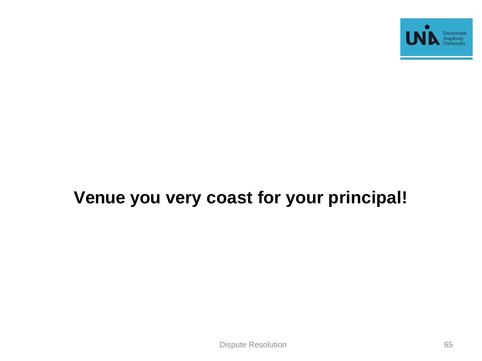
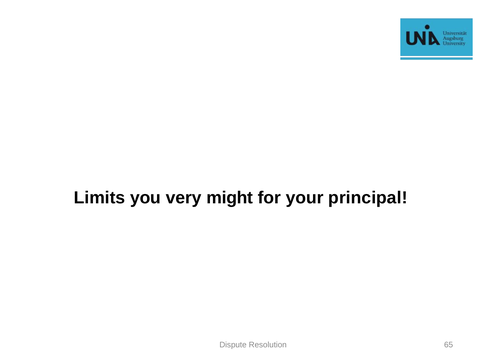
Venue: Venue -> Limits
coast: coast -> might
